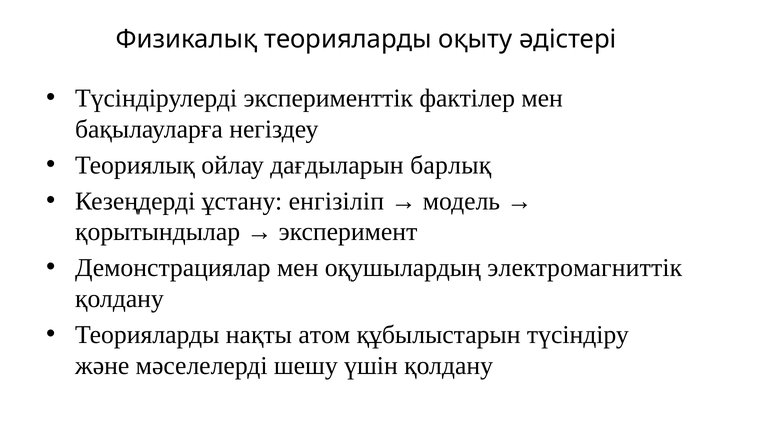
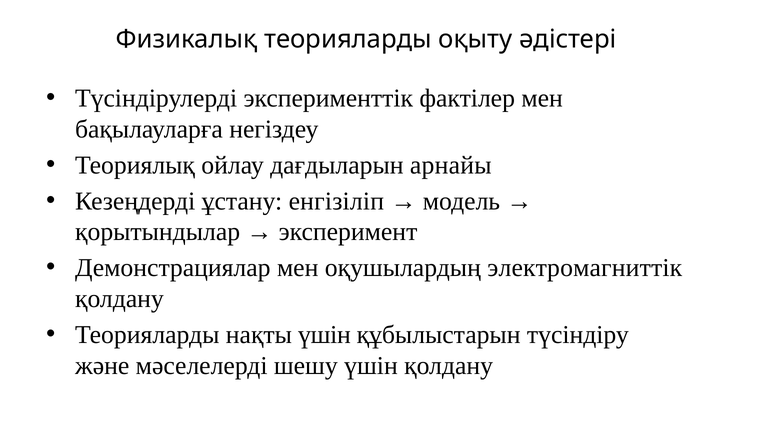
барлық: барлық -> арнайы
нақты атом: атом -> үшін
